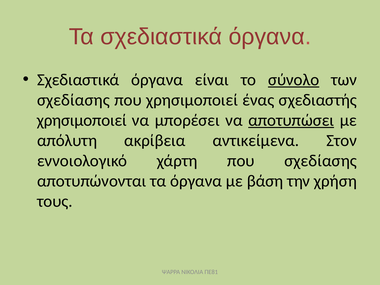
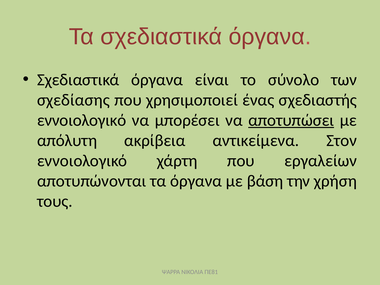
σύνολο underline: present -> none
χρησιμοποιεί at (82, 120): χρησιμοποιεί -> εννοιολογικό
που σχεδίασης: σχεδίασης -> εργαλείων
